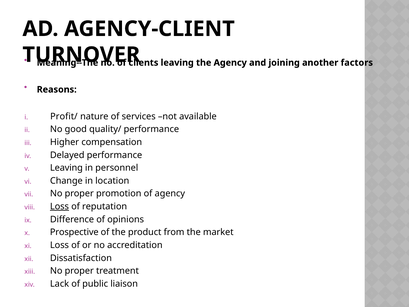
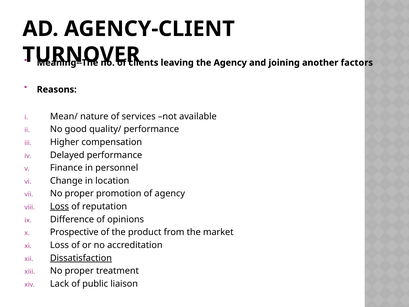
Profit/: Profit/ -> Mean/
Leaving at (66, 168): Leaving -> Finance
Dissatisfaction underline: none -> present
